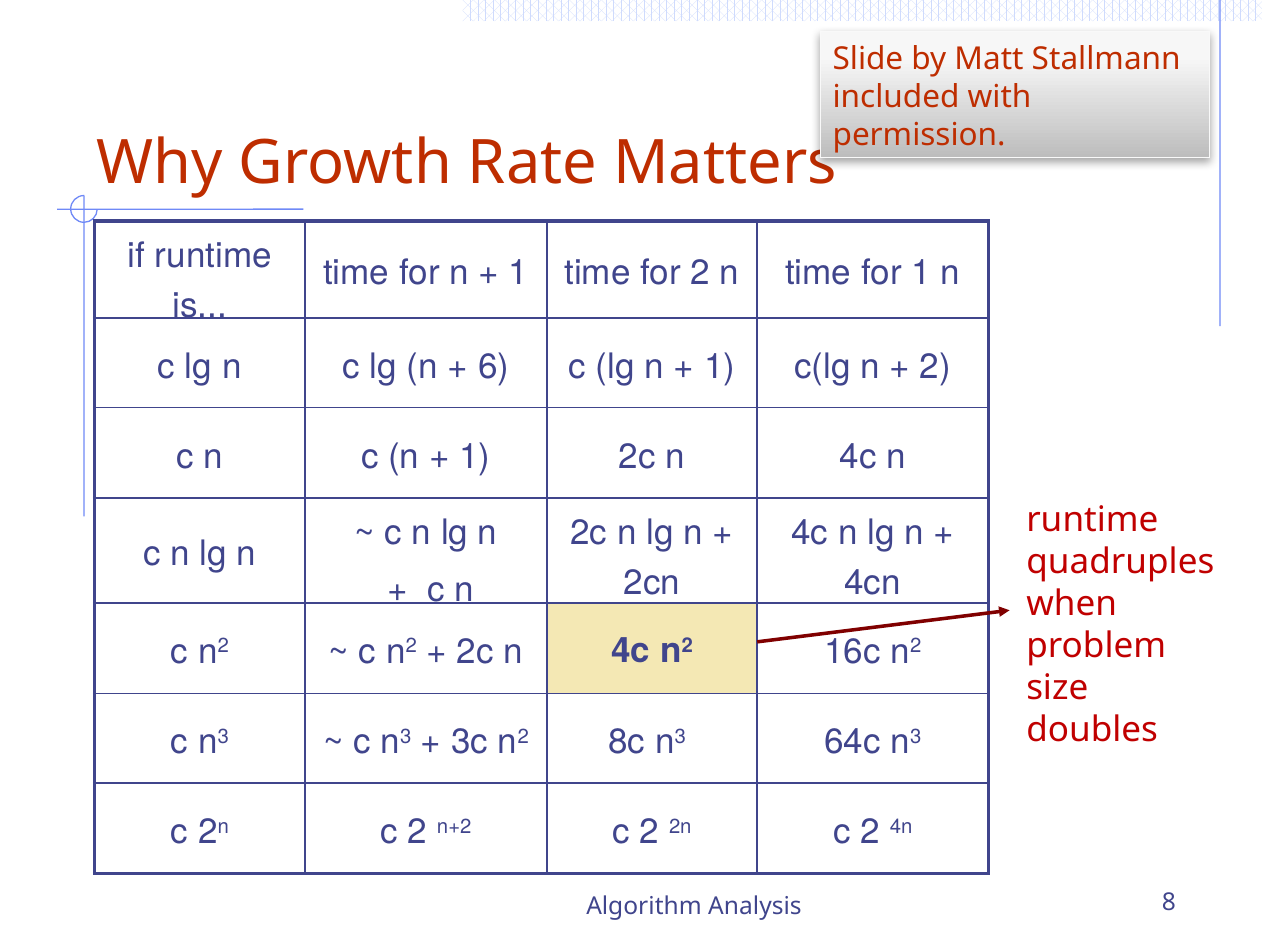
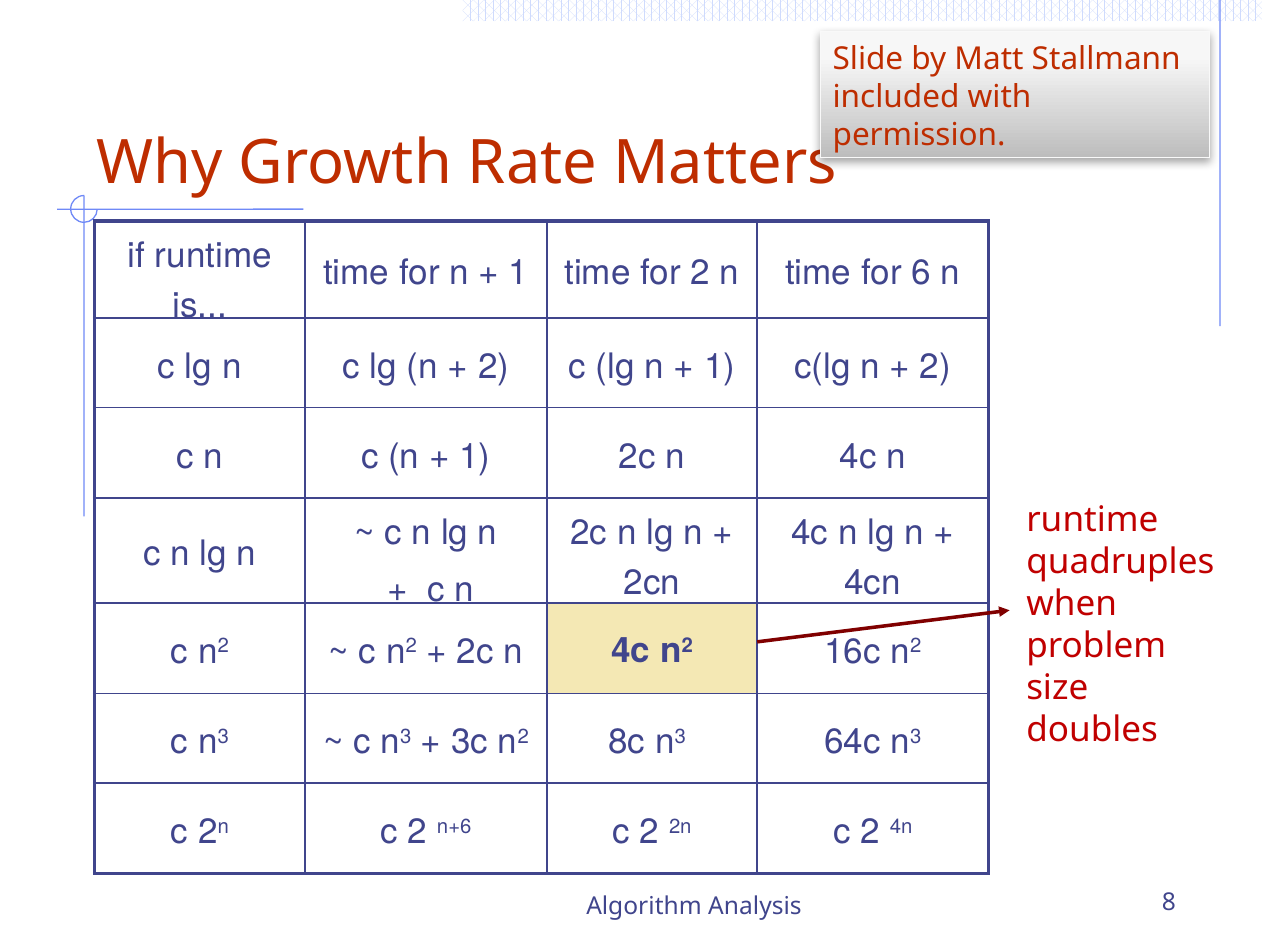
for 1: 1 -> 6
6 at (494, 366): 6 -> 2
n+2: n+2 -> n+6
